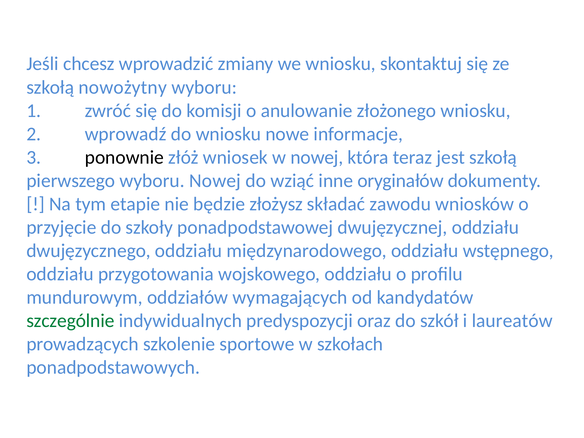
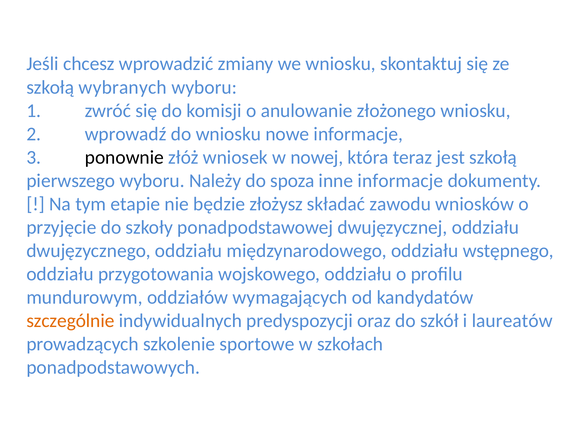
nowożytny: nowożytny -> wybranych
wyboru Nowej: Nowej -> Należy
wziąć: wziąć -> spoza
inne oryginałów: oryginałów -> informacje
szczególnie colour: green -> orange
